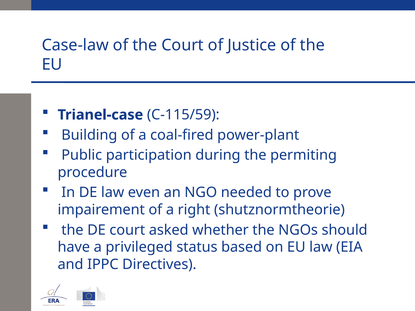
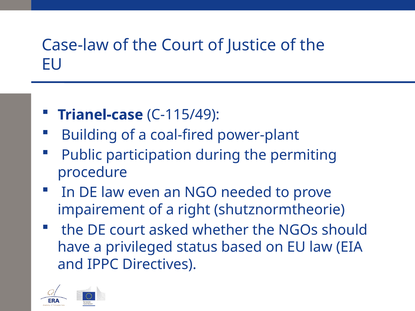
C-115/59: C-115/59 -> C-115/49
